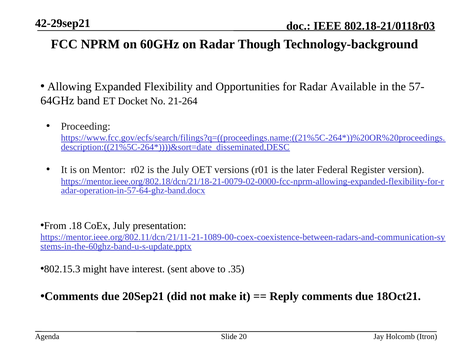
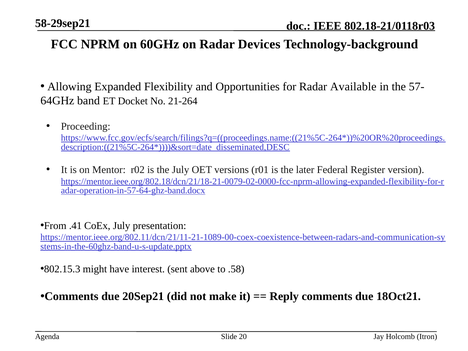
42-29sep21: 42-29sep21 -> 58-29sep21
Though: Though -> Devices
.18: .18 -> .41
.35: .35 -> .58
